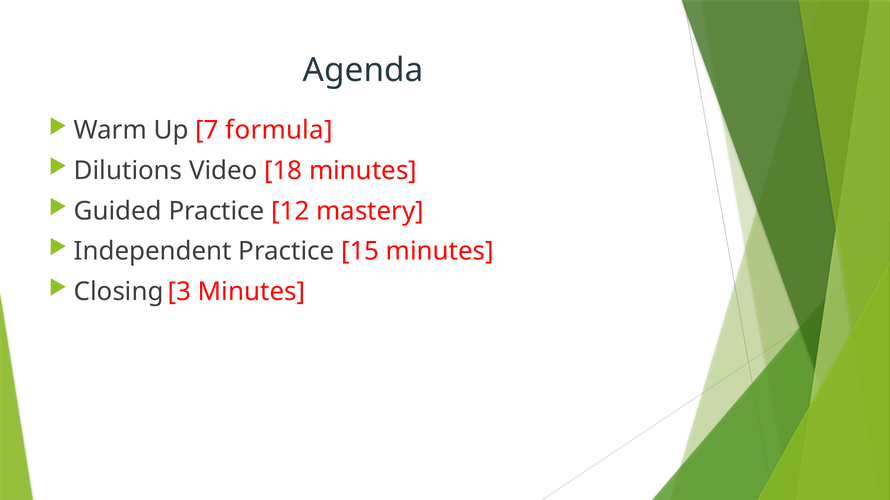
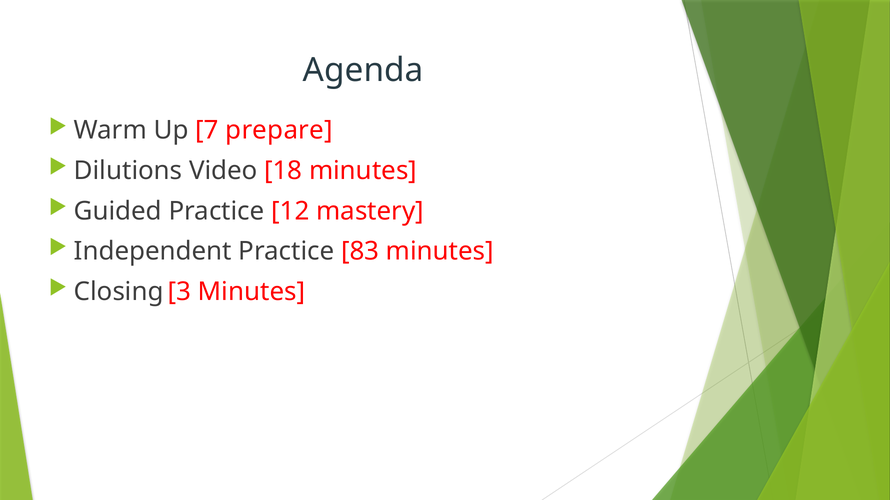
formula: formula -> prepare
15: 15 -> 83
